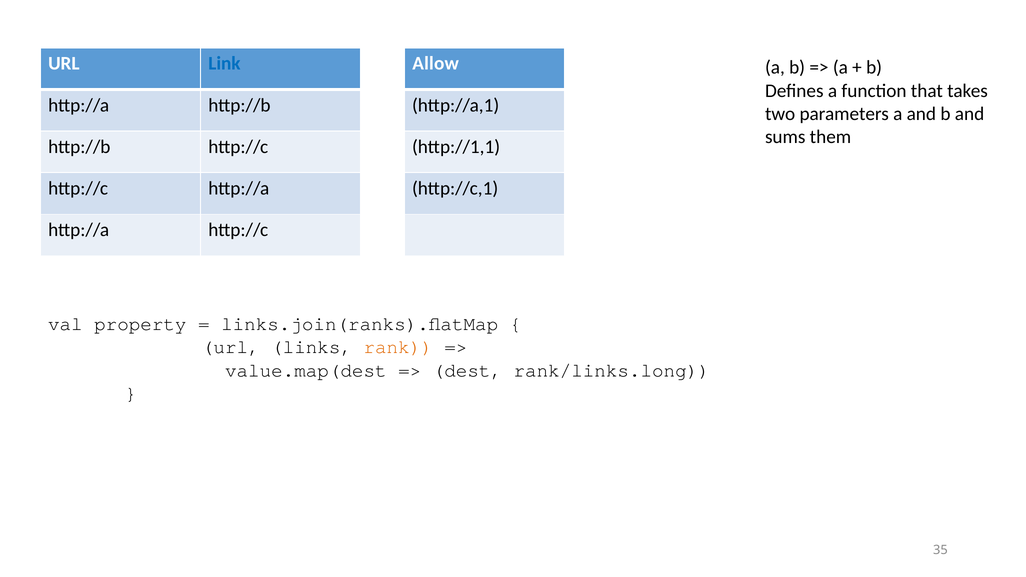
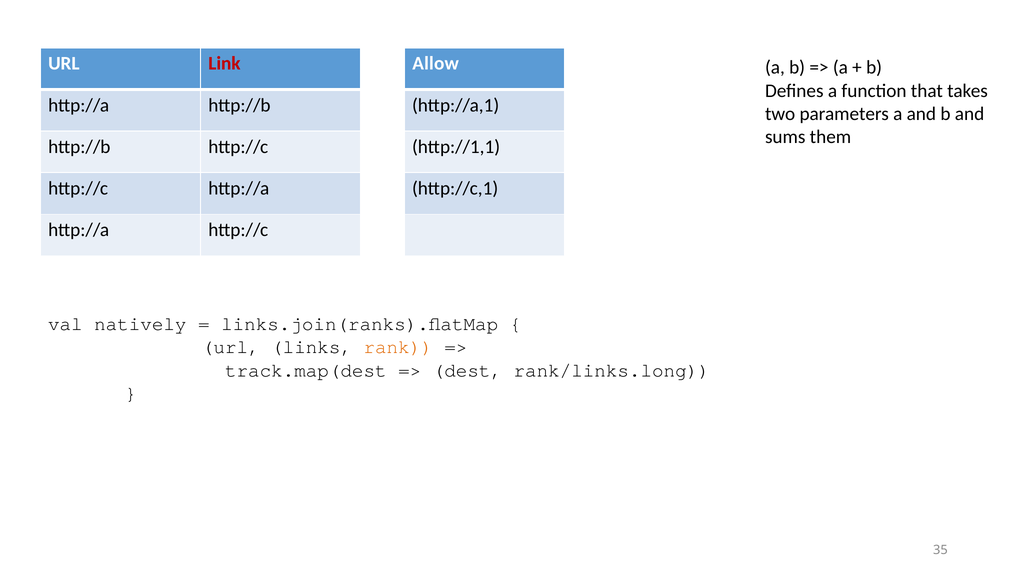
Link colour: blue -> red
property: property -> natively
value.map(dest: value.map(dest -> track.map(dest
